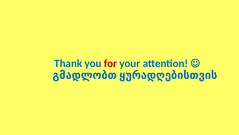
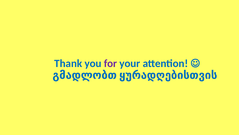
for colour: red -> purple
